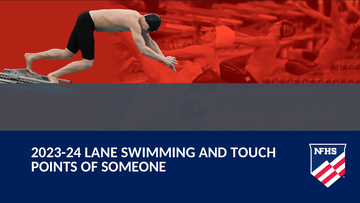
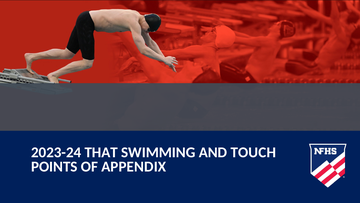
LANE: LANE -> THAT
SOMEONE: SOMEONE -> APPENDIX
